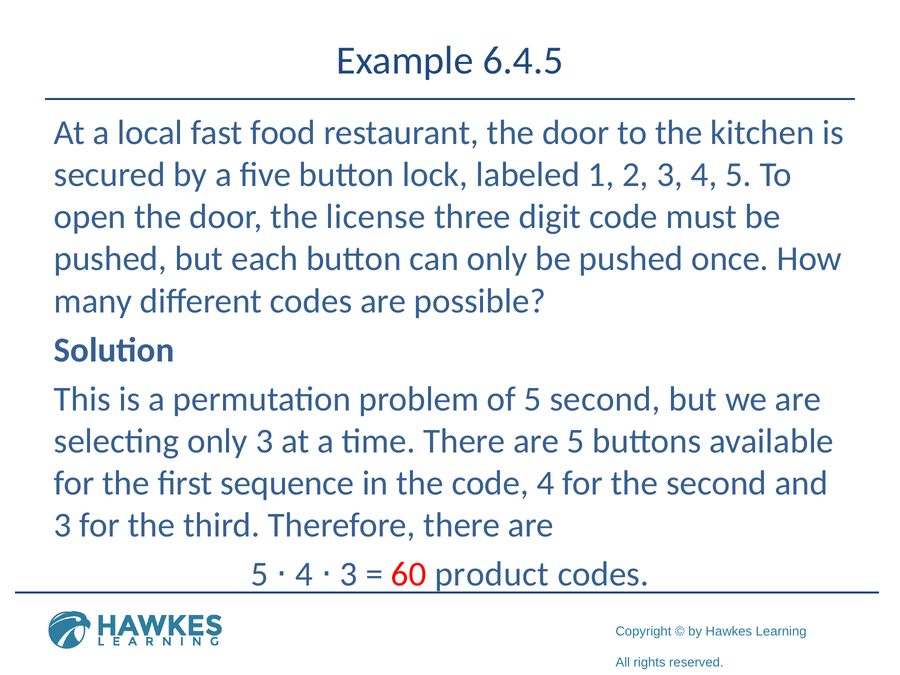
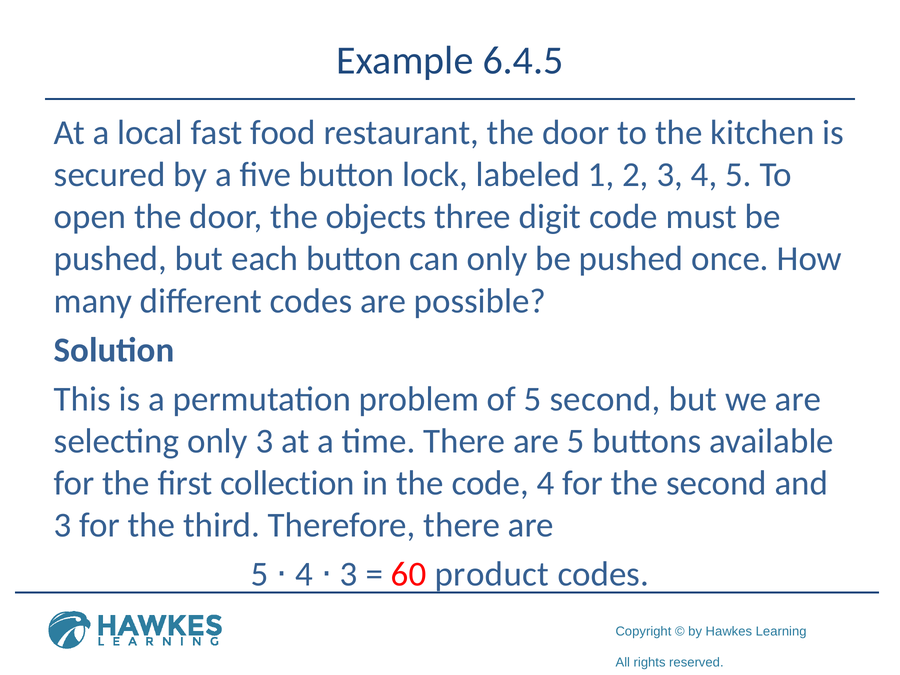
license: license -> objects
sequence: sequence -> collection
